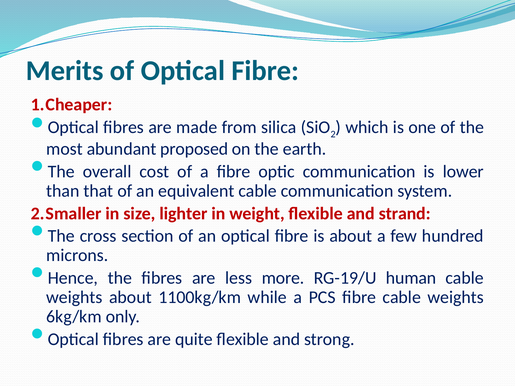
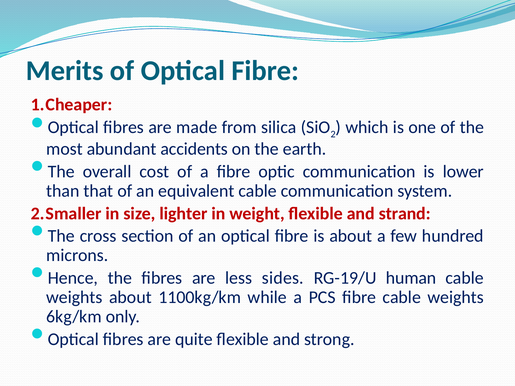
proposed: proposed -> accidents
more: more -> sides
